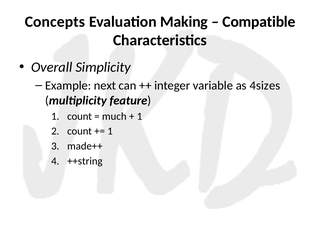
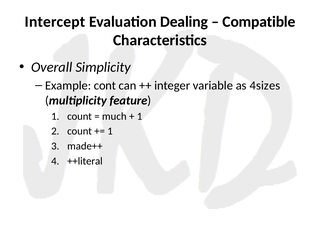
Concepts: Concepts -> Intercept
Making: Making -> Dealing
next: next -> cont
++string: ++string -> ++literal
